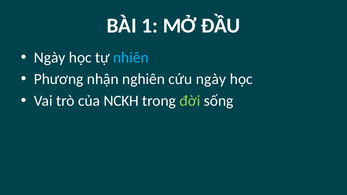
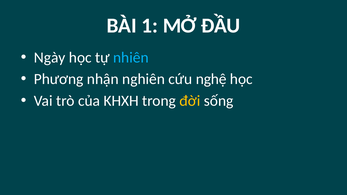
cứu ngày: ngày -> nghệ
NCKH: NCKH -> KHXH
đời colour: light green -> yellow
